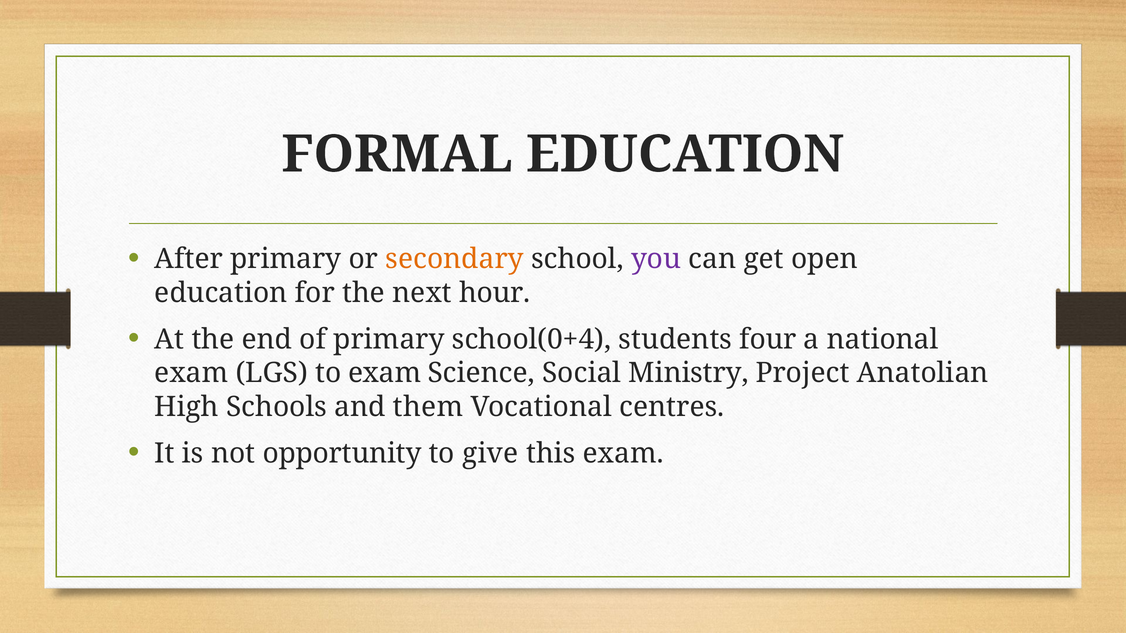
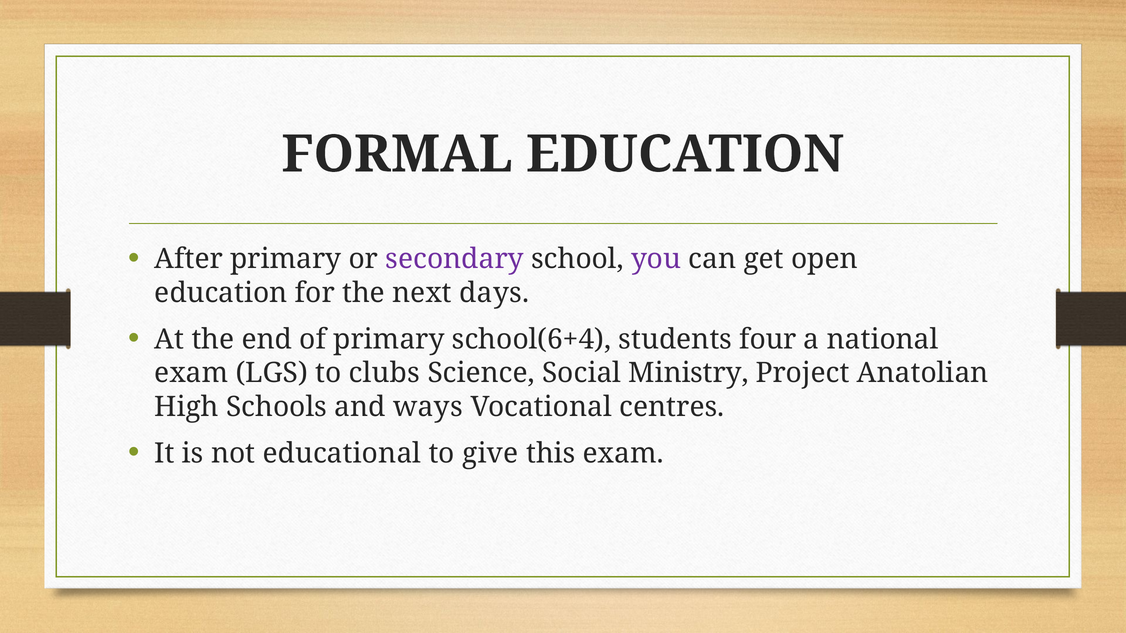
secondary colour: orange -> purple
hour: hour -> days
school(0+4: school(0+4 -> school(6+4
to exam: exam -> clubs
them: them -> ways
opportunity: opportunity -> educational
